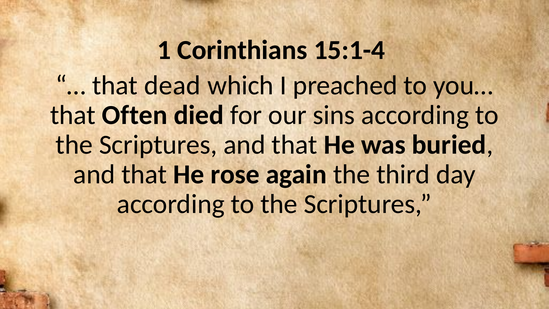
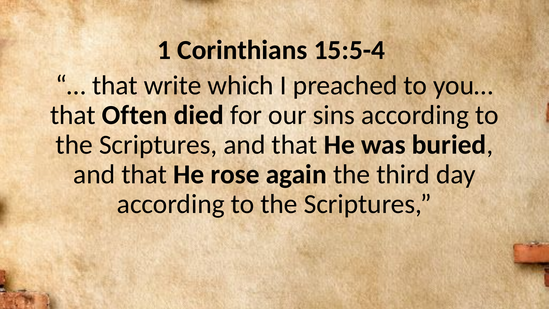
15:1-4: 15:1-4 -> 15:5-4
dead: dead -> write
